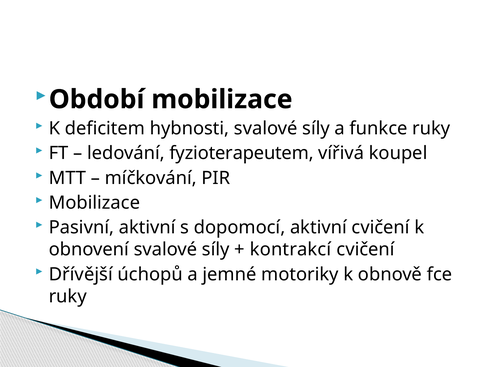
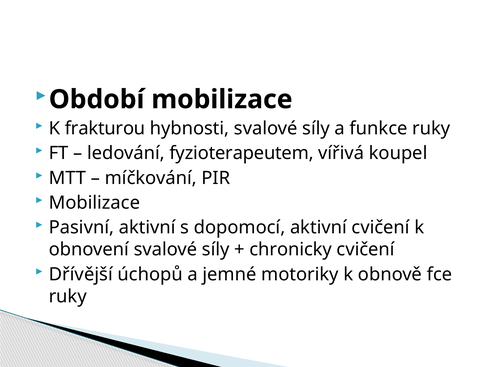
deficitem: deficitem -> frakturou
kontrakcí: kontrakcí -> chronicky
